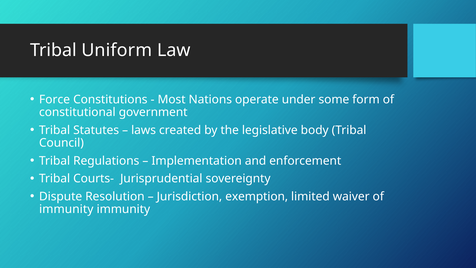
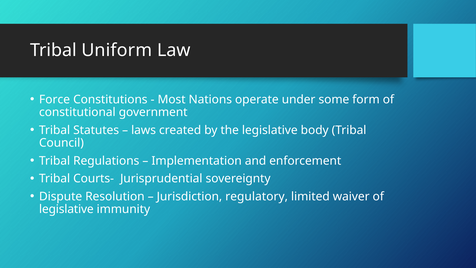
exemption: exemption -> regulatory
immunity at (66, 209): immunity -> legislative
